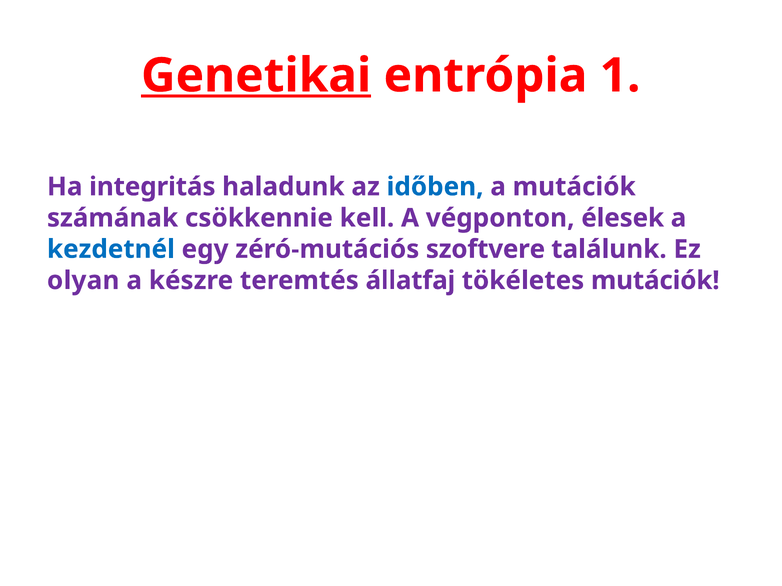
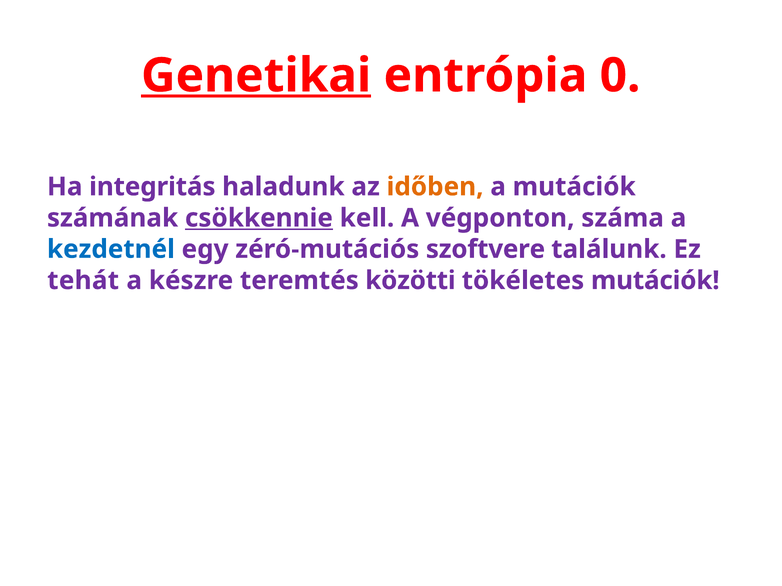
1: 1 -> 0
időben colour: blue -> orange
csökkennie underline: none -> present
élesek: élesek -> száma
olyan: olyan -> tehát
állatfaj: állatfaj -> közötti
